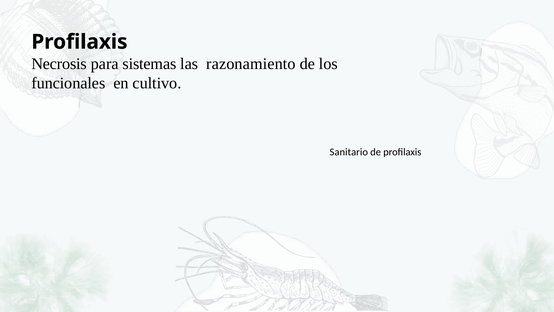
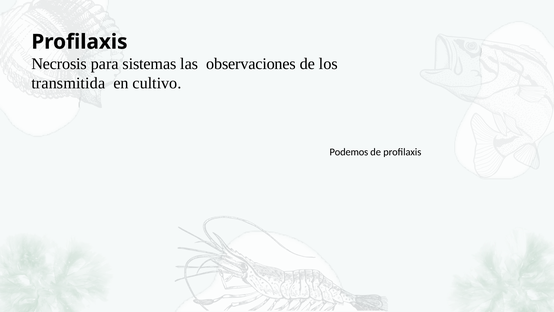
razonamiento: razonamiento -> observaciones
funcionales: funcionales -> transmitida
Sanitario: Sanitario -> Podemos
